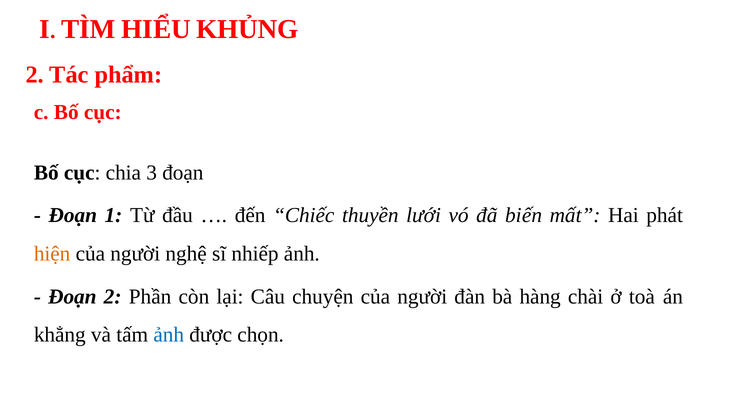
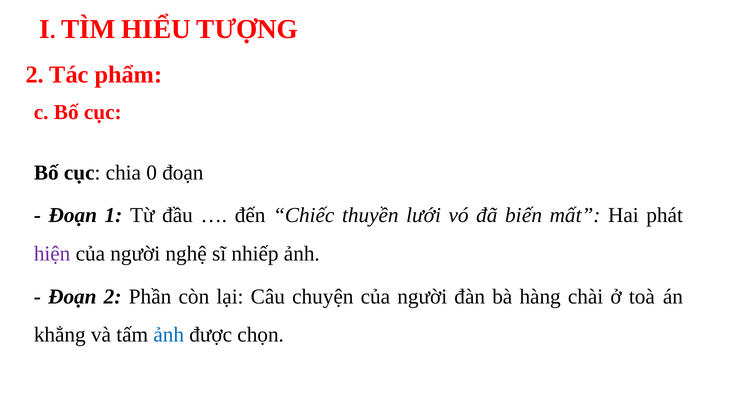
KHỦNG: KHỦNG -> TƯỢNG
3: 3 -> 0
hiện colour: orange -> purple
